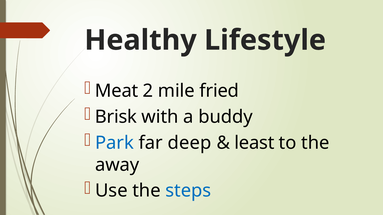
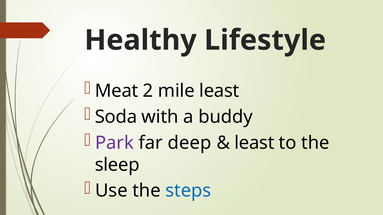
mile fried: fried -> least
Brisk: Brisk -> Soda
Park colour: blue -> purple
away: away -> sleep
